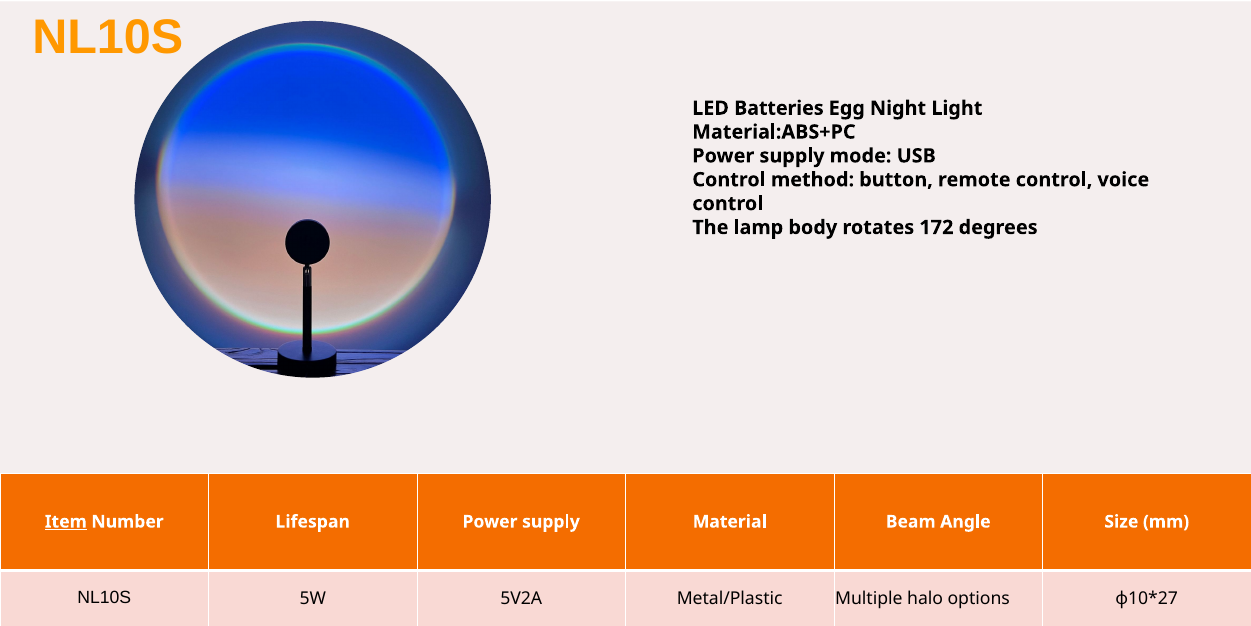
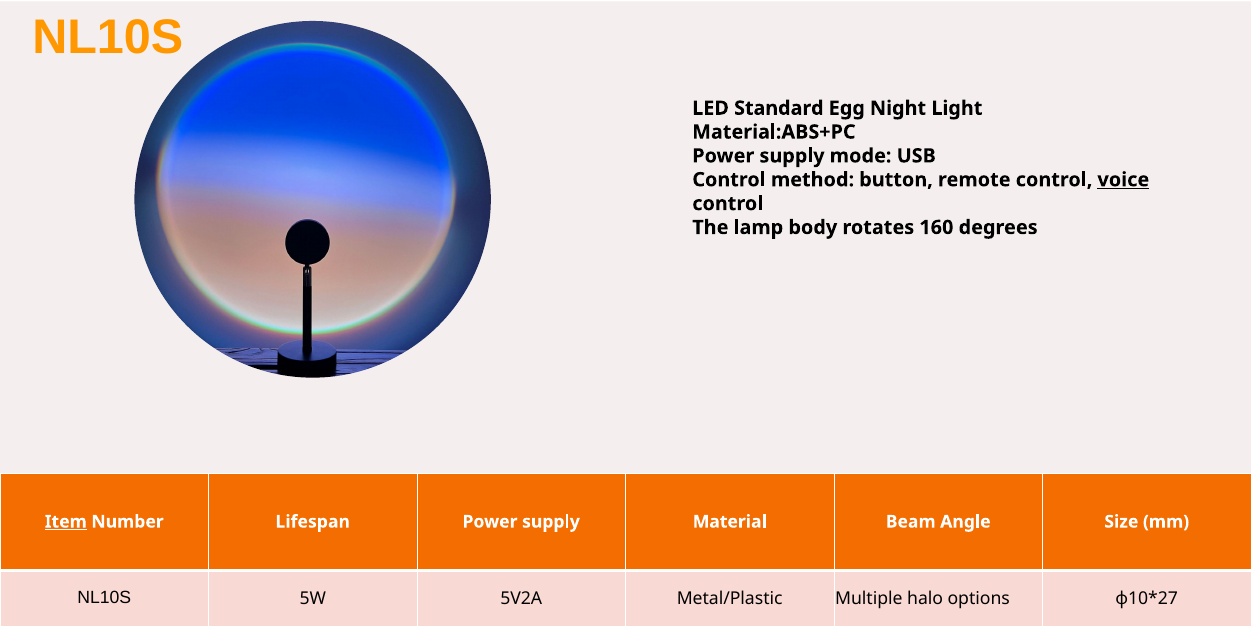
Batteries: Batteries -> Standard
voice underline: none -> present
172: 172 -> 160
